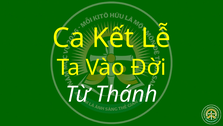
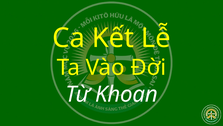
Thánh: Thánh -> Khoan
